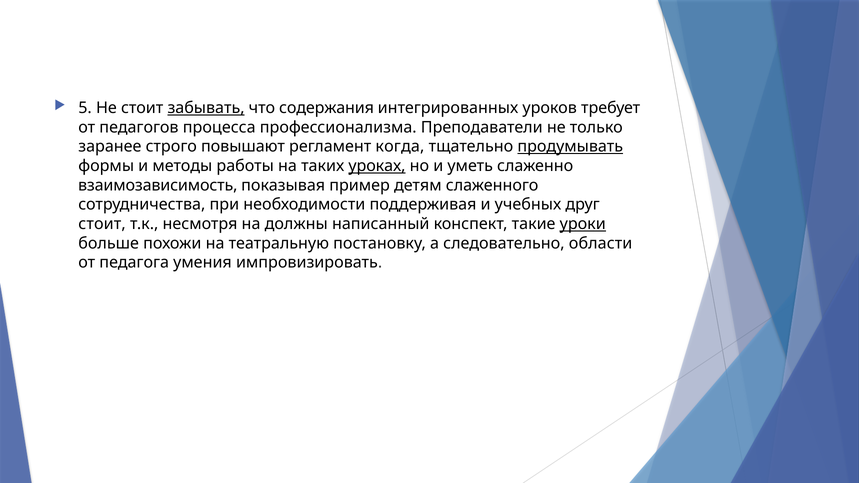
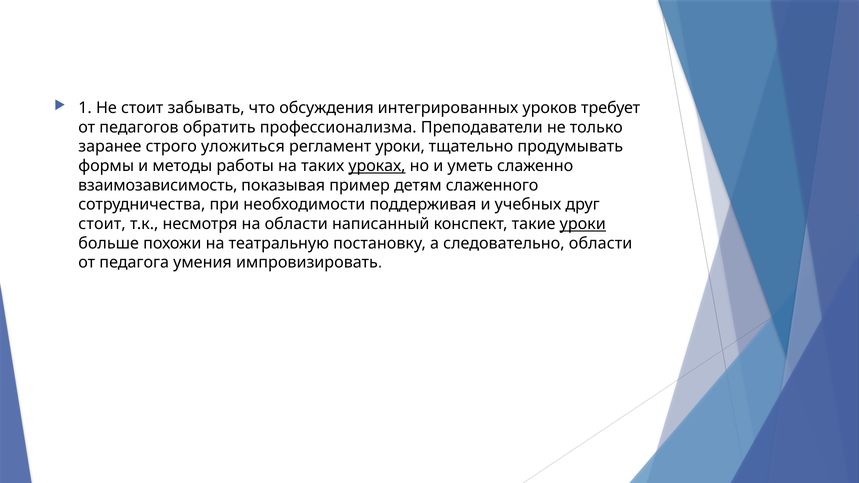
5: 5 -> 1
забывать underline: present -> none
содержания: содержания -> обсуждения
процесса: процесса -> обратить
повышают: повышают -> уложиться
регламент когда: когда -> уроки
продумывать underline: present -> none
на должны: должны -> области
